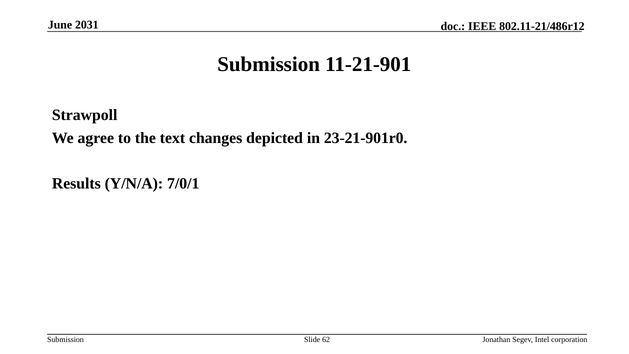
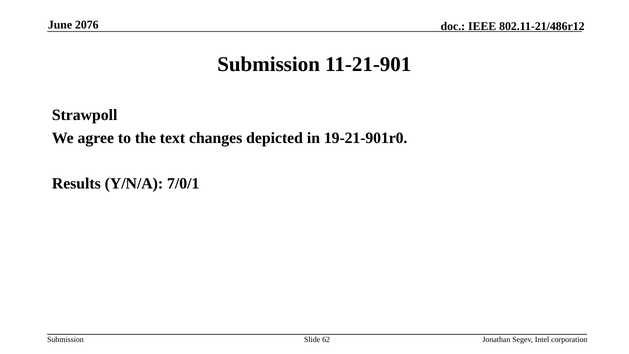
2031: 2031 -> 2076
23-21-901r0: 23-21-901r0 -> 19-21-901r0
